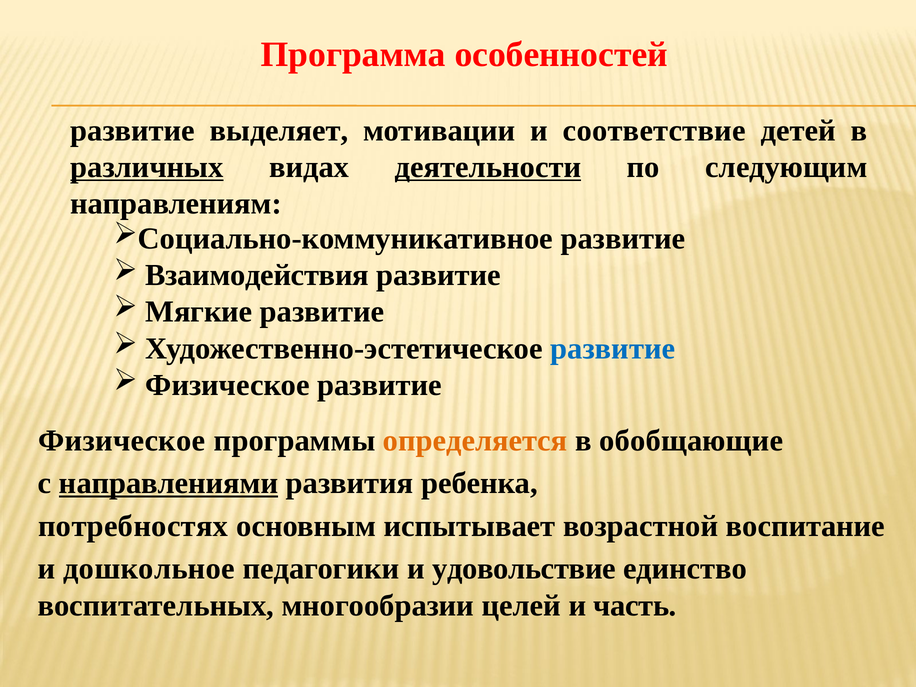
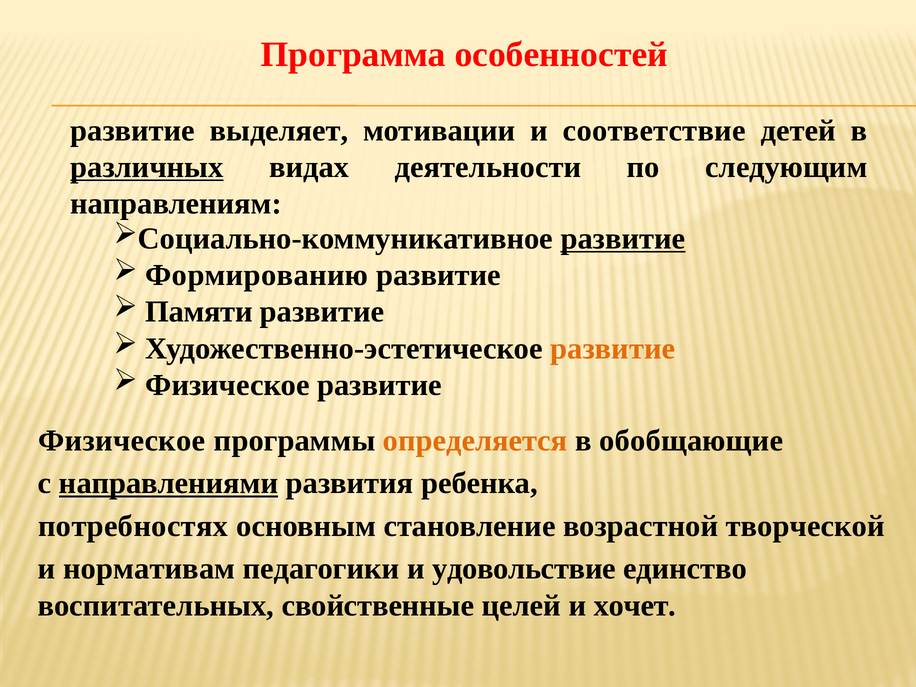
деятельности underline: present -> none
развитие at (623, 239) underline: none -> present
Взаимодействия: Взаимодействия -> Формированию
Мягкие: Мягкие -> Памяти
развитие at (613, 349) colour: blue -> orange
испытывает: испытывает -> становление
воспитание: воспитание -> творческой
дошкольное: дошкольное -> нормативам
многообразии: многообразии -> свойственные
часть: часть -> хочет
